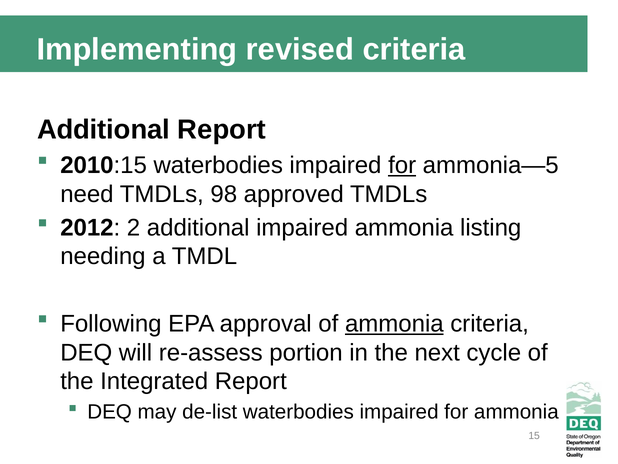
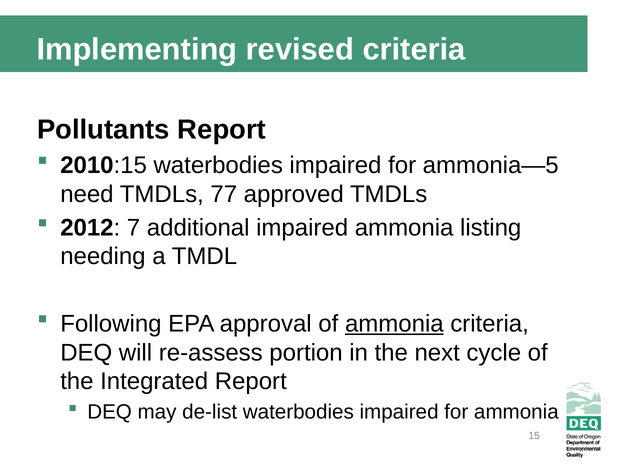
Additional at (103, 130): Additional -> Pollutants
for at (402, 165) underline: present -> none
98: 98 -> 77
2: 2 -> 7
